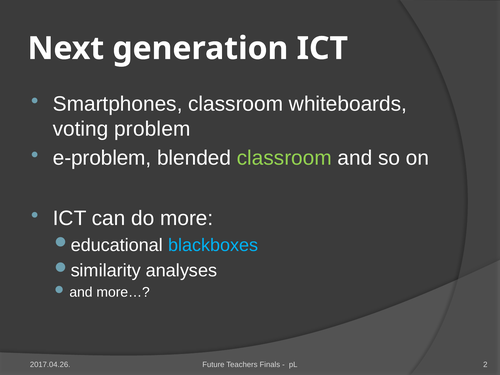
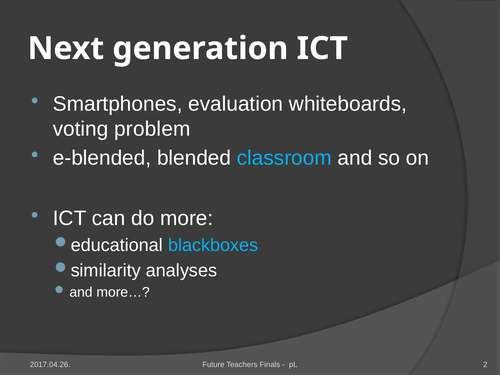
Smartphones classroom: classroom -> evaluation
e-problem: e-problem -> e-blended
classroom at (284, 158) colour: light green -> light blue
